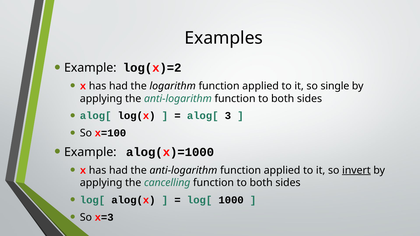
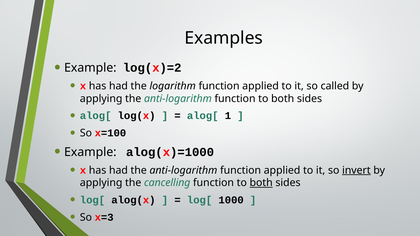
single: single -> called
3: 3 -> 1
both at (261, 183) underline: none -> present
